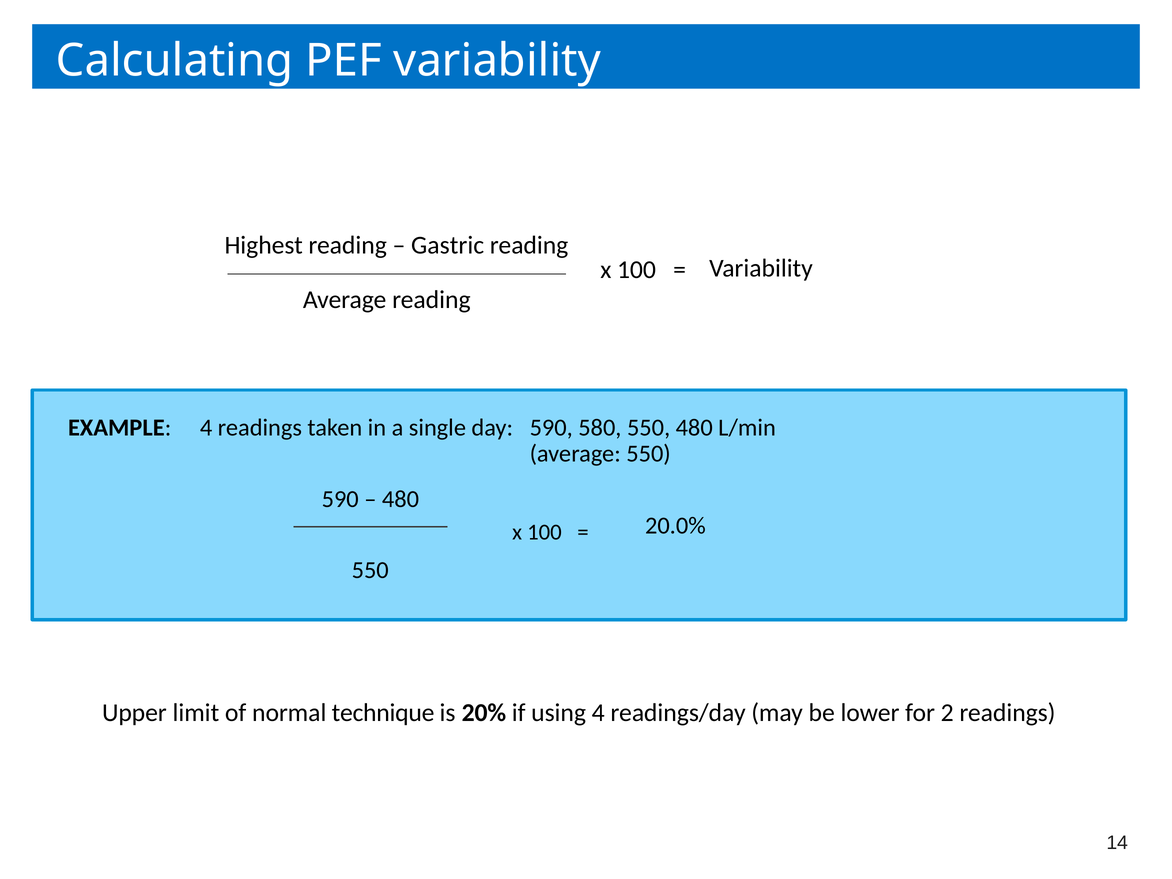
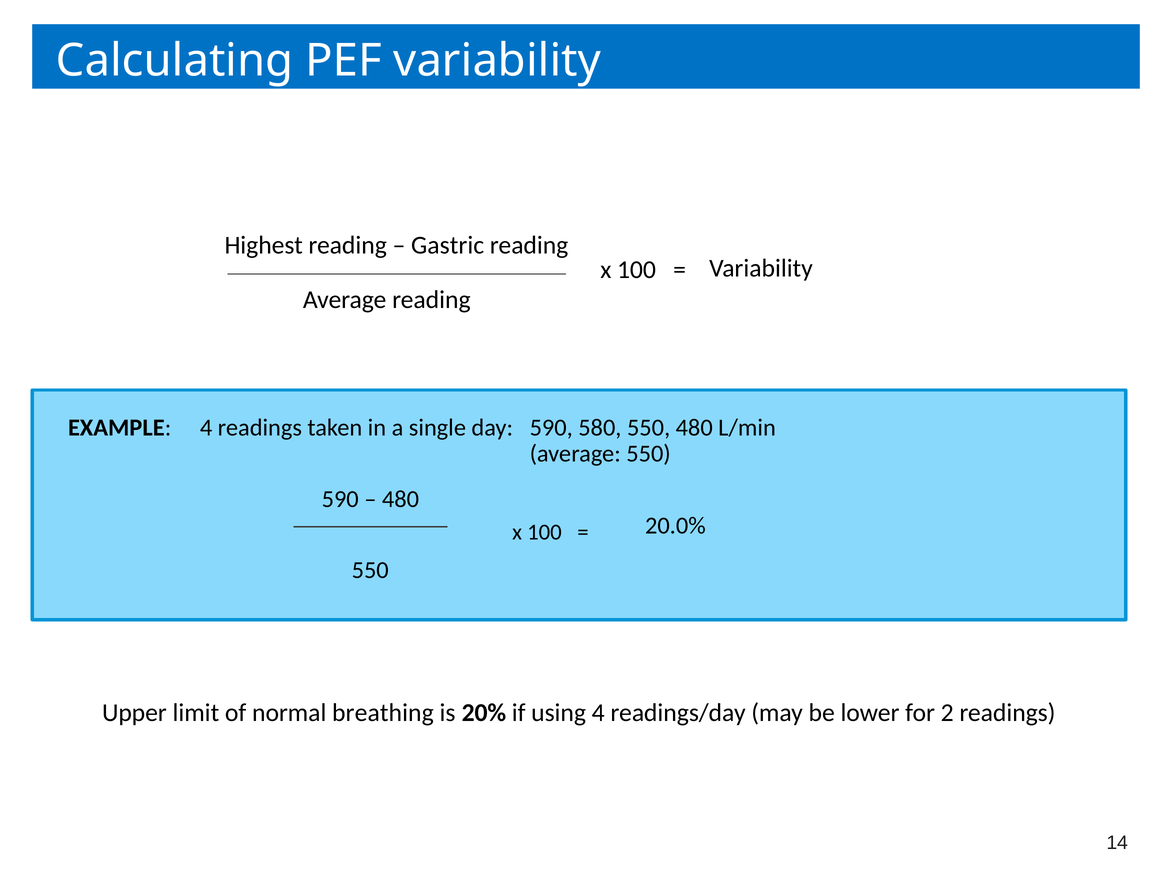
technique: technique -> breathing
